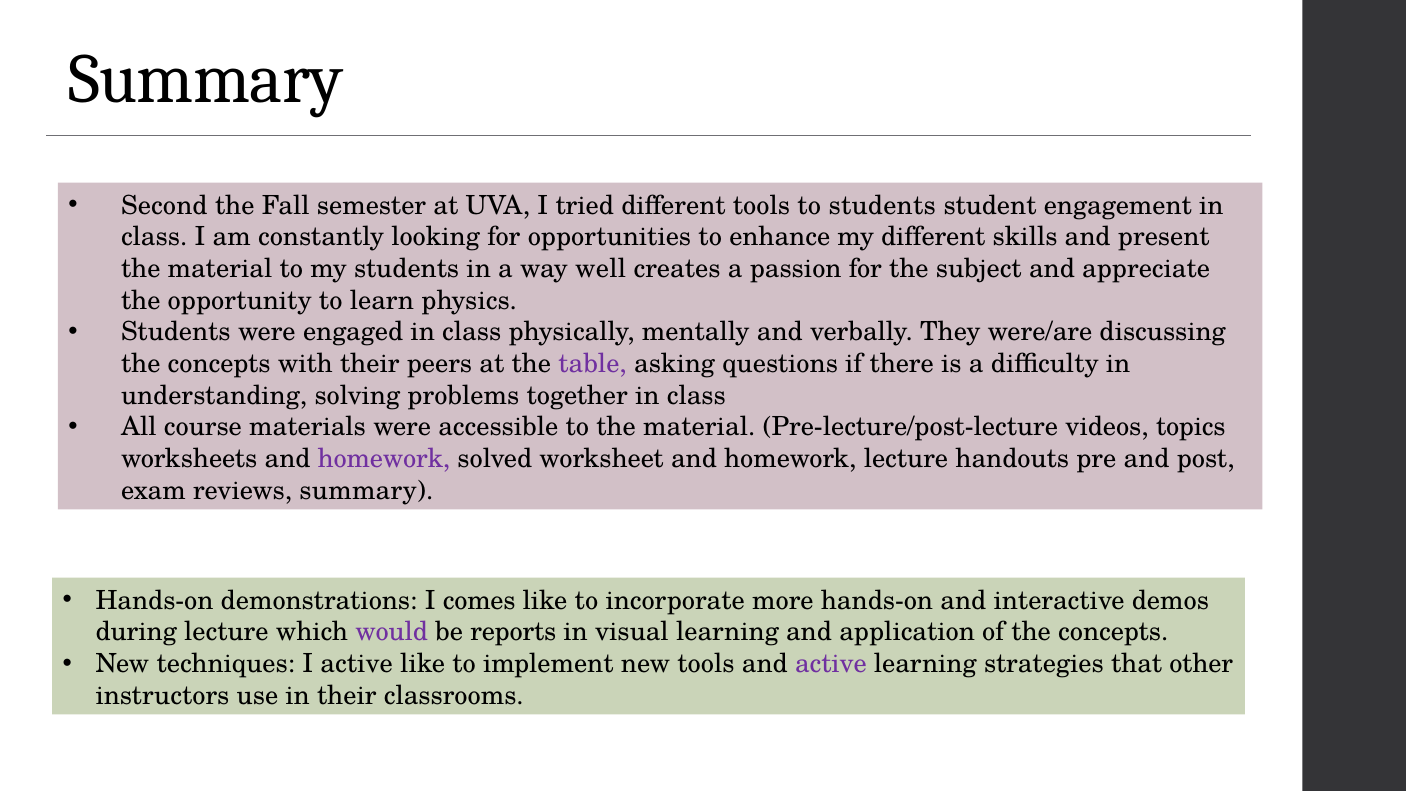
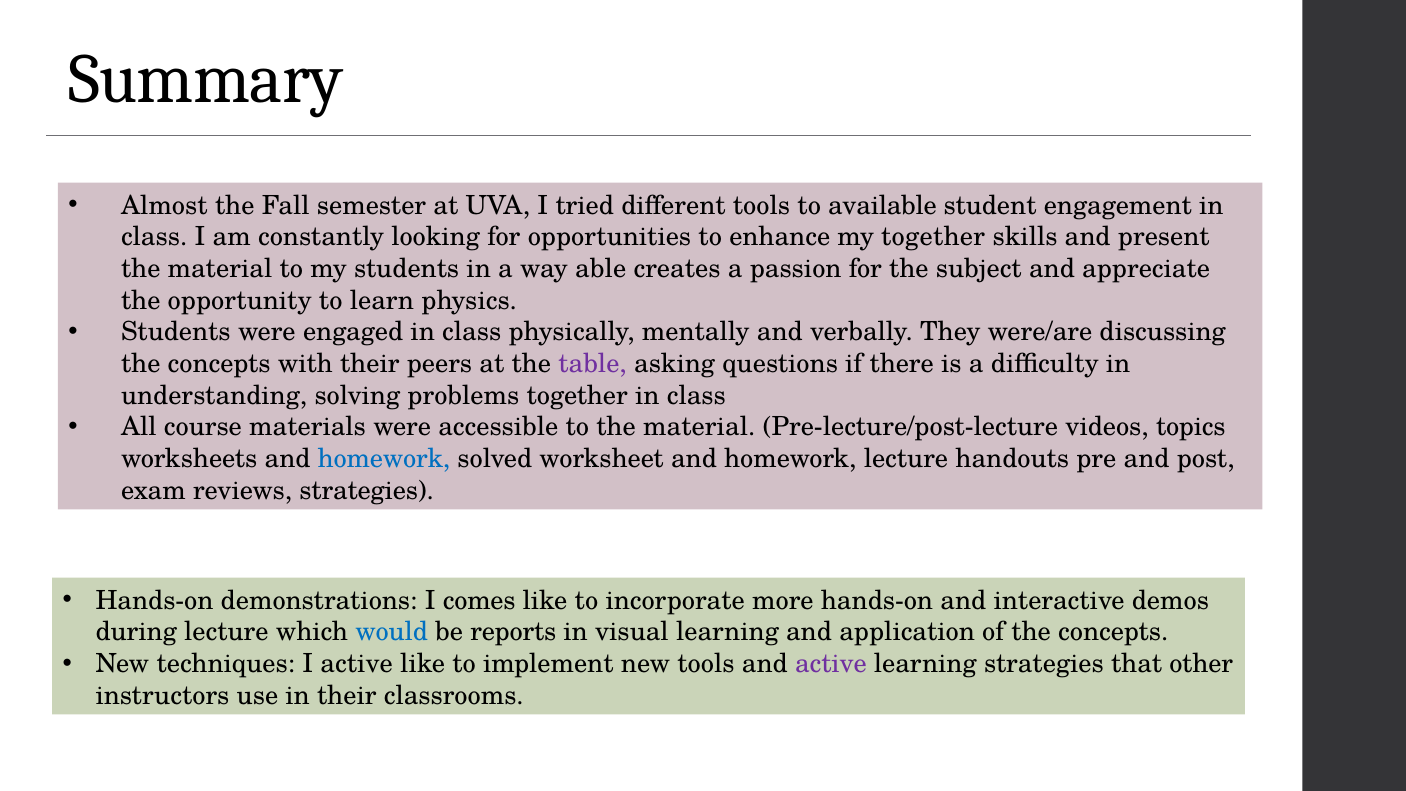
Second: Second -> Almost
to students: students -> available
my different: different -> together
well: well -> able
homework at (384, 459) colour: purple -> blue
reviews summary: summary -> strategies
would colour: purple -> blue
